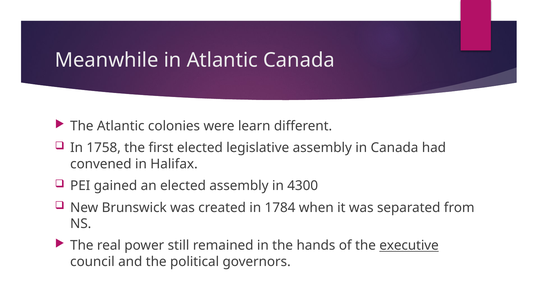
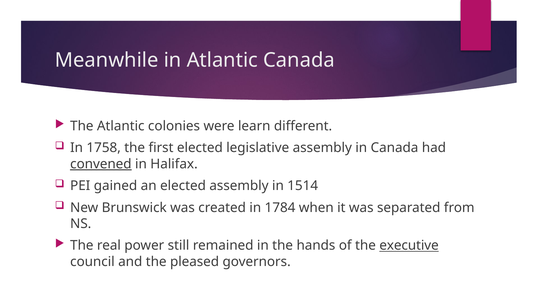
convened underline: none -> present
4300: 4300 -> 1514
political: political -> pleased
